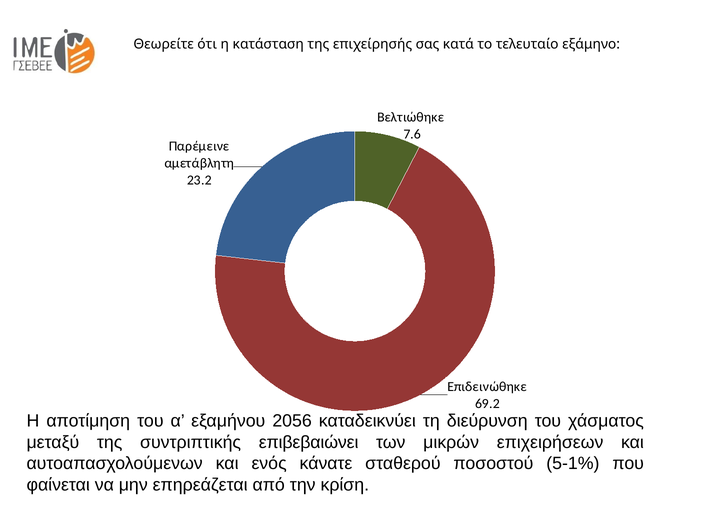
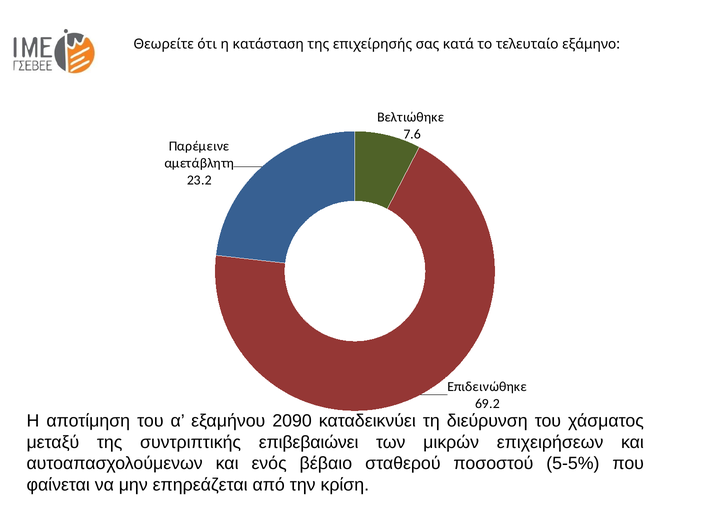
2056: 2056 -> 2090
κάνατε: κάνατε -> βέβαιο
5-1%: 5-1% -> 5-5%
